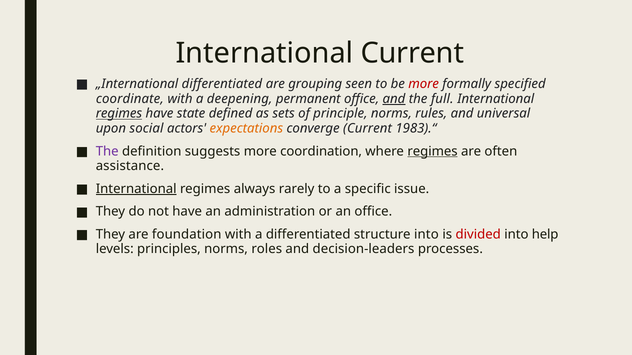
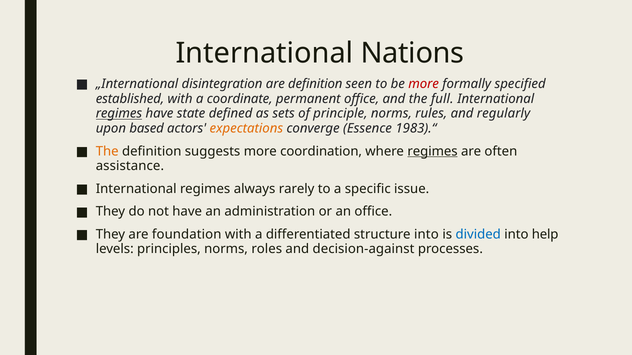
International Current: Current -> Nations
„International differentiated: differentiated -> disintegration
are grouping: grouping -> definition
coordinate: coordinate -> established
deepening: deepening -> coordinate
and at (394, 99) underline: present -> none
universal: universal -> regularly
social: social -> based
converge Current: Current -> Essence
The at (107, 151) colour: purple -> orange
International at (136, 189) underline: present -> none
divided colour: red -> blue
decision-leaders: decision-leaders -> decision-against
